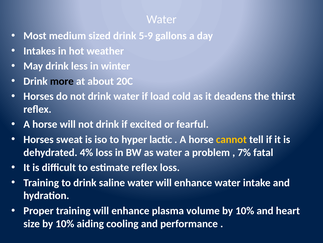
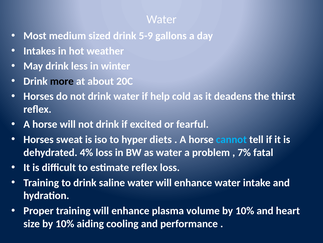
load: load -> help
lactic: lactic -> diets
cannot colour: yellow -> light blue
